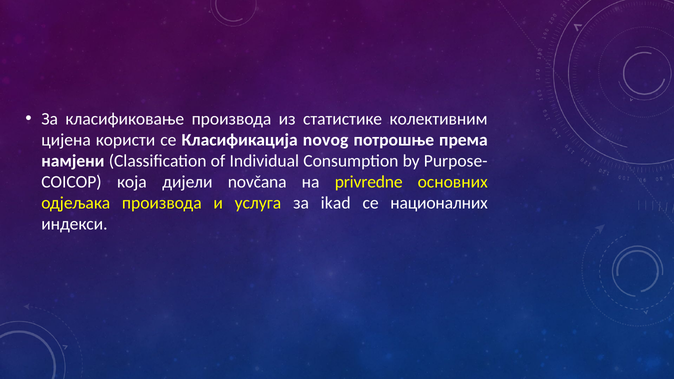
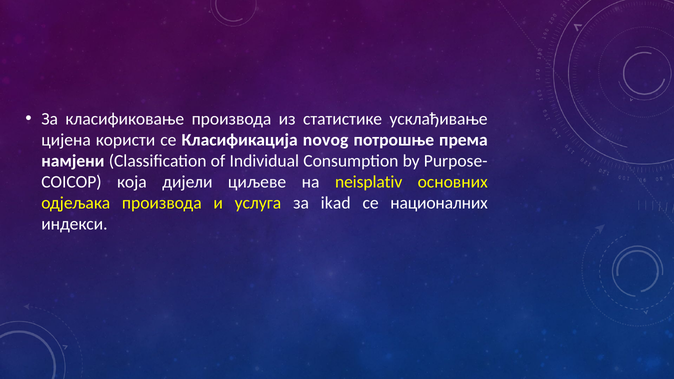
колективним: колективним -> усклађивање
novčana: novčana -> циљеве
privredne: privredne -> neisplativ
